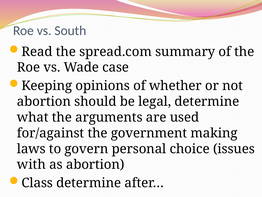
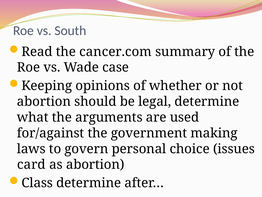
spread.com: spread.com -> cancer.com
with: with -> card
